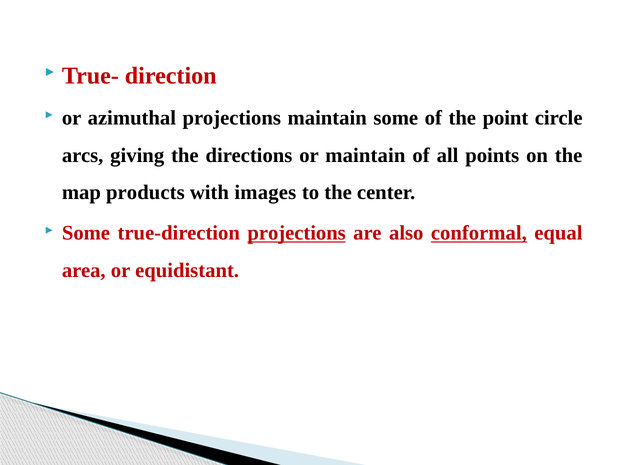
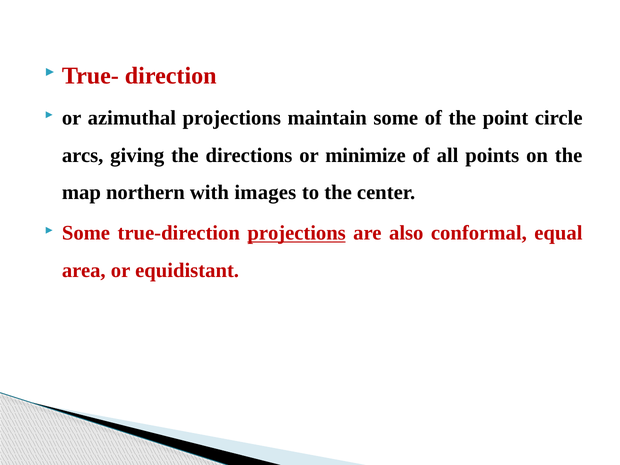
or maintain: maintain -> minimize
products: products -> northern
conformal underline: present -> none
